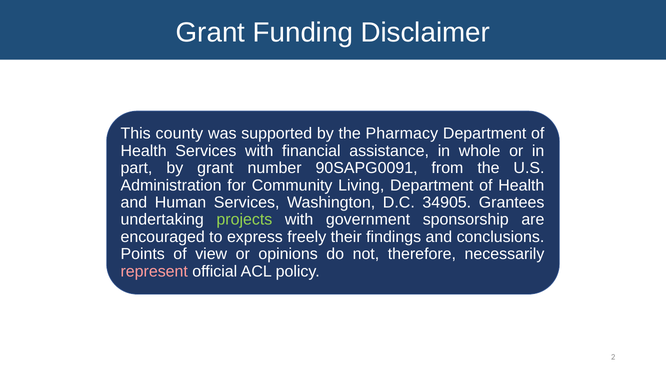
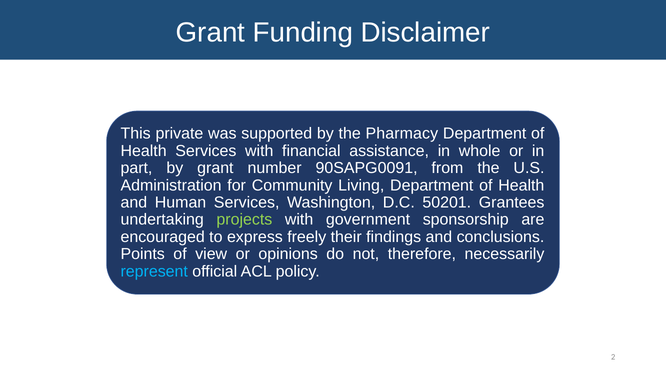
county: county -> private
34905: 34905 -> 50201
represent colour: pink -> light blue
